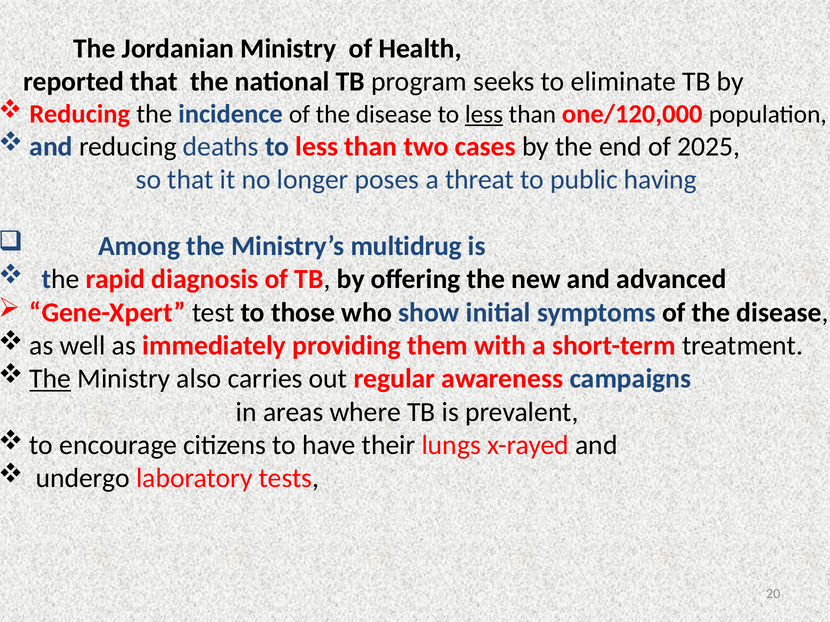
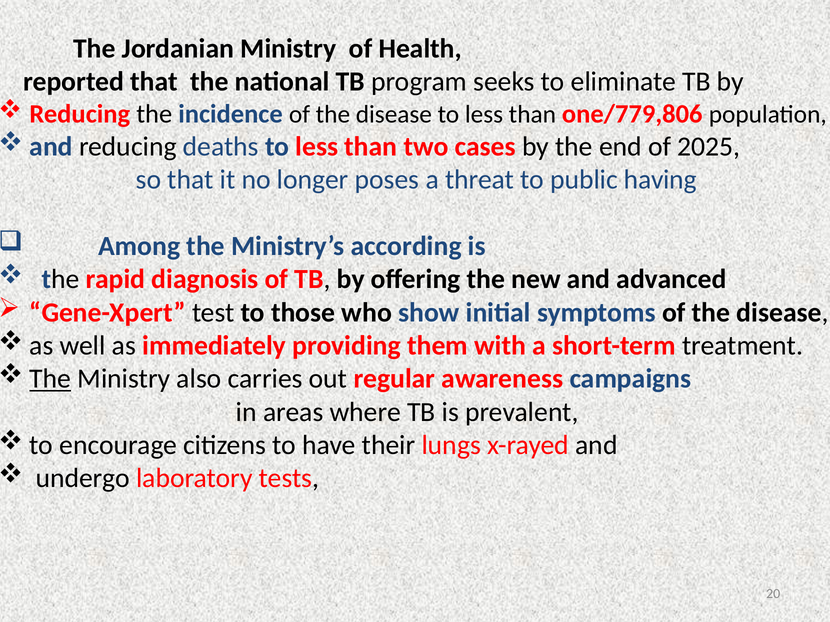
less at (484, 114) underline: present -> none
one/120,000: one/120,000 -> one/779,806
multidrug: multidrug -> according
